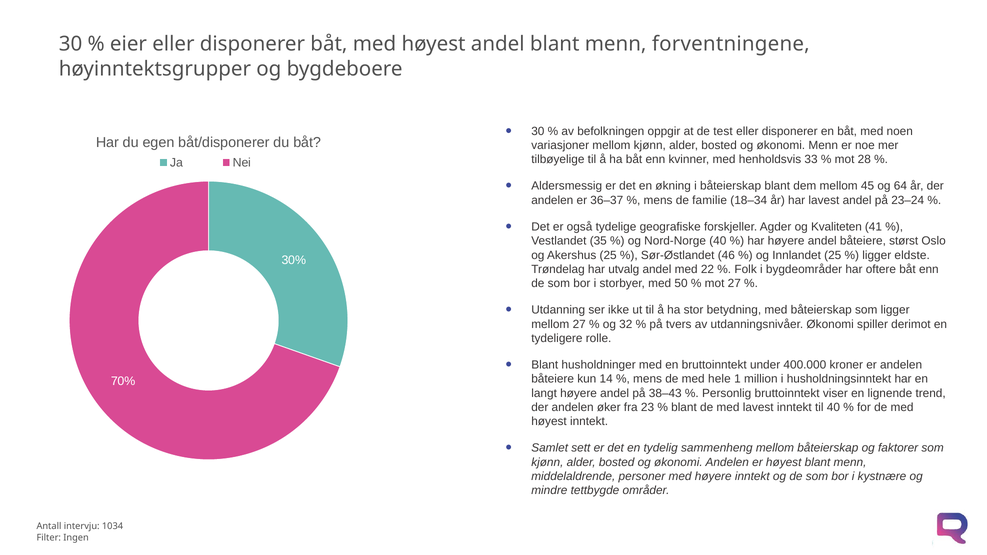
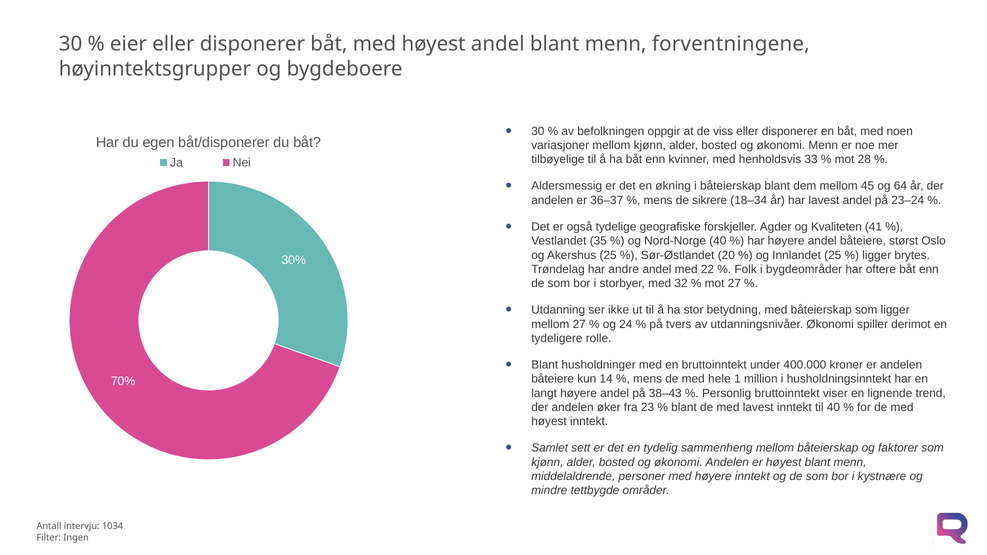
test: test -> viss
familie: familie -> sikrere
46: 46 -> 20
eldste: eldste -> brytes
utvalg: utvalg -> andre
50: 50 -> 32
32: 32 -> 24
